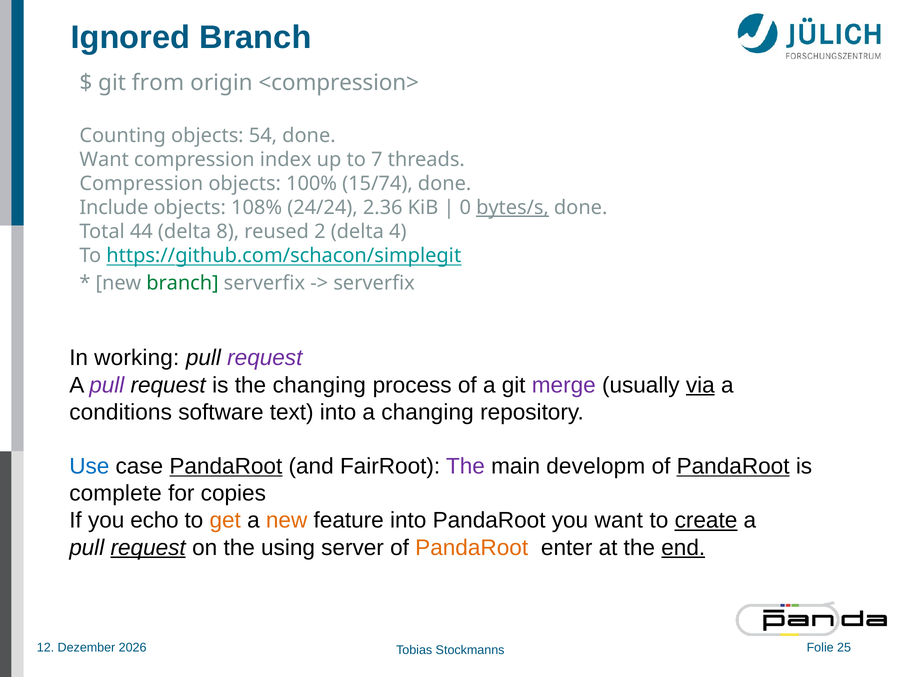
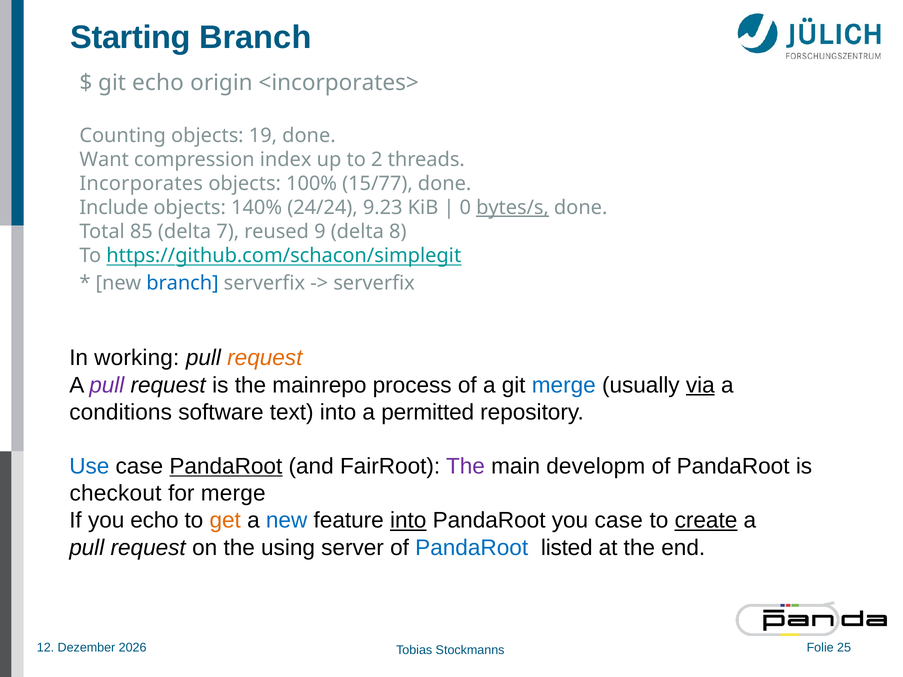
Ignored: Ignored -> Starting
git from: from -> echo
<compression>: <compression> -> <incorporates>
54: 54 -> 19
7: 7 -> 2
Compression at (141, 184): Compression -> Incorporates
15/74: 15/74 -> 15/77
108%: 108% -> 140%
2.36: 2.36 -> 9.23
44: 44 -> 85
8: 8 -> 7
2: 2 -> 9
4: 4 -> 8
branch at (182, 283) colour: green -> blue
request at (265, 358) colour: purple -> orange
the changing: changing -> mainrepo
merge at (564, 385) colour: purple -> blue
a changing: changing -> permitted
PandaRoot at (733, 467) underline: present -> none
complete: complete -> checkout
for copies: copies -> merge
new at (287, 521) colour: orange -> blue
into at (408, 521) underline: none -> present
you want: want -> case
request at (148, 548) underline: present -> none
PandaRoot at (472, 548) colour: orange -> blue
enter: enter -> listed
end underline: present -> none
